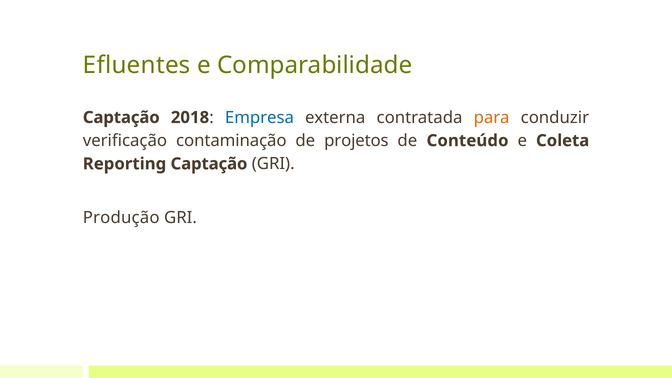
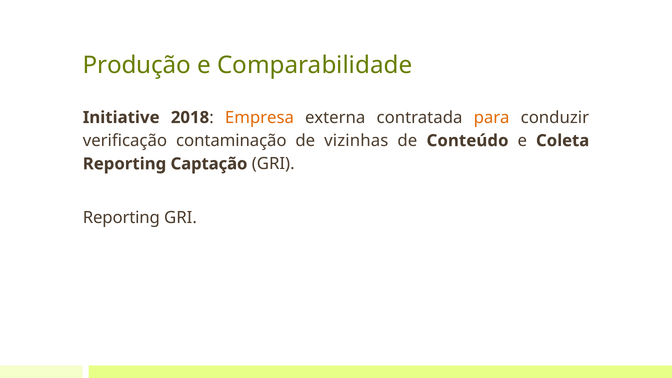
Efluentes: Efluentes -> Produção
Captação at (121, 117): Captação -> Initiative
Empresa colour: blue -> orange
projetos: projetos -> vizinhas
Produção at (121, 218): Produção -> Reporting
